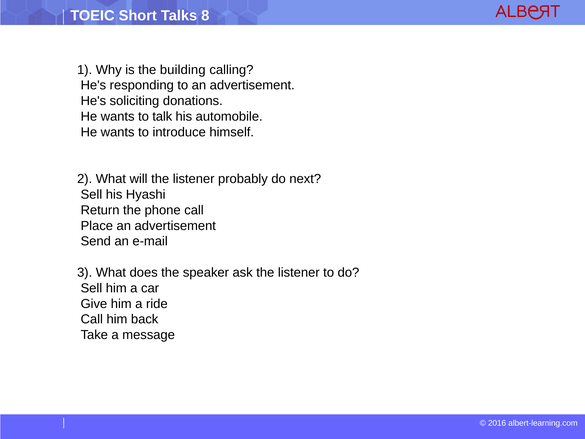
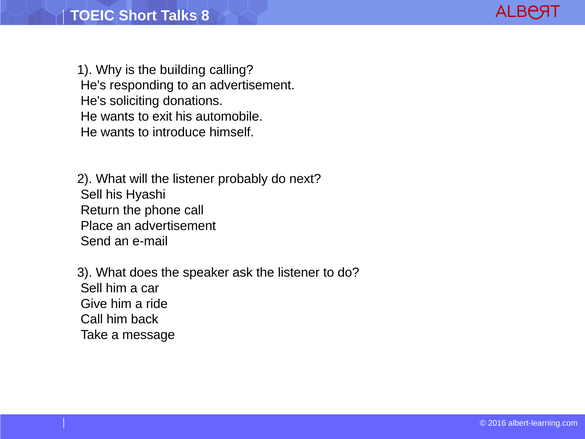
talk: talk -> exit
